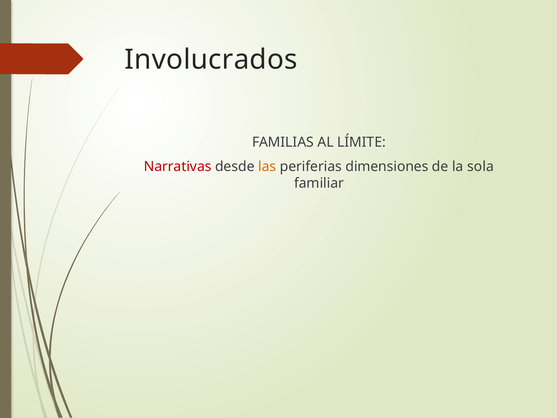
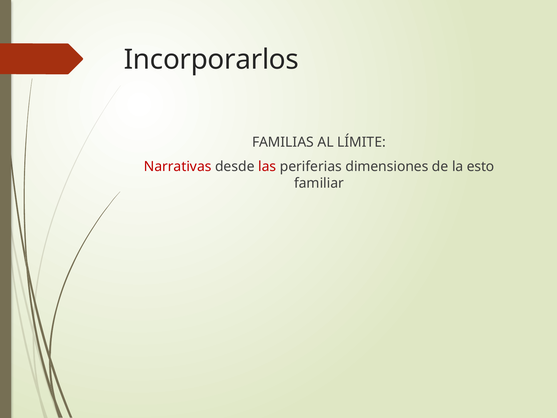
Involucrados: Involucrados -> Incorporarlos
las colour: orange -> red
sola: sola -> esto
